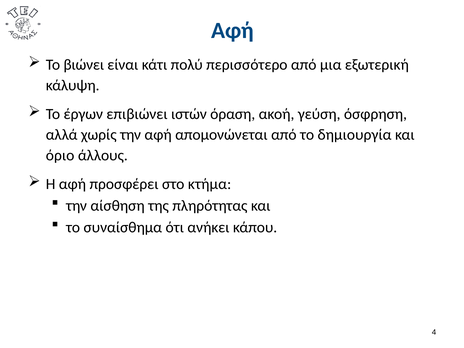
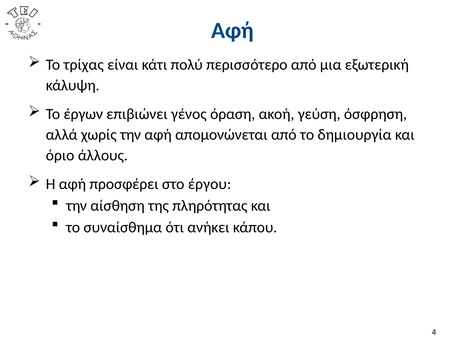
βιώνει: βιώνει -> τρίχας
ιστών: ιστών -> γένος
κτήμα: κτήμα -> έργου
